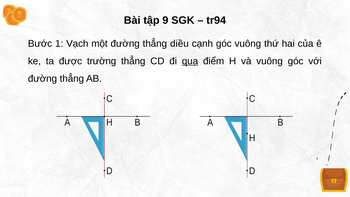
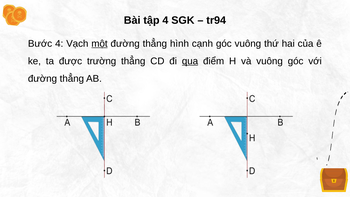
tập 9: 9 -> 4
Bước 1: 1 -> 4
một underline: none -> present
diều: diều -> hình
